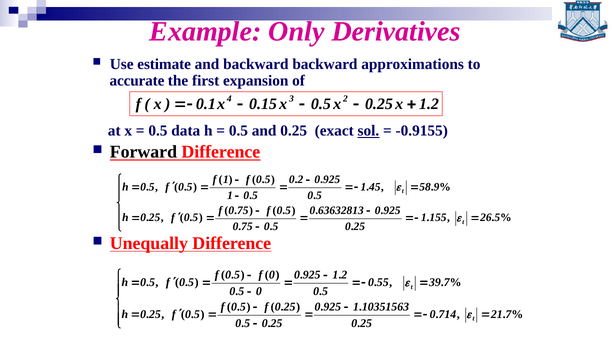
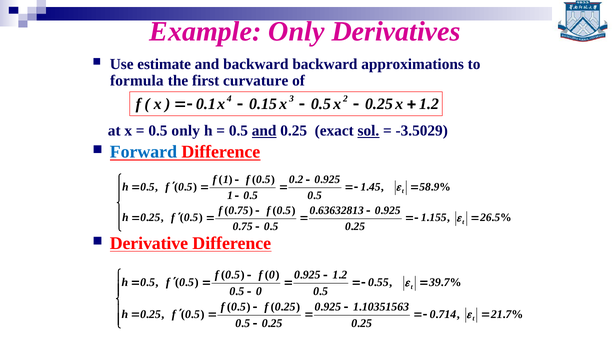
accurate: accurate -> formula
expansion: expansion -> curvature
0.5 data: data -> only
and at (264, 131) underline: none -> present
-0.9155: -0.9155 -> -3.5029
Forward colour: black -> blue
Unequally: Unequally -> Derivative
